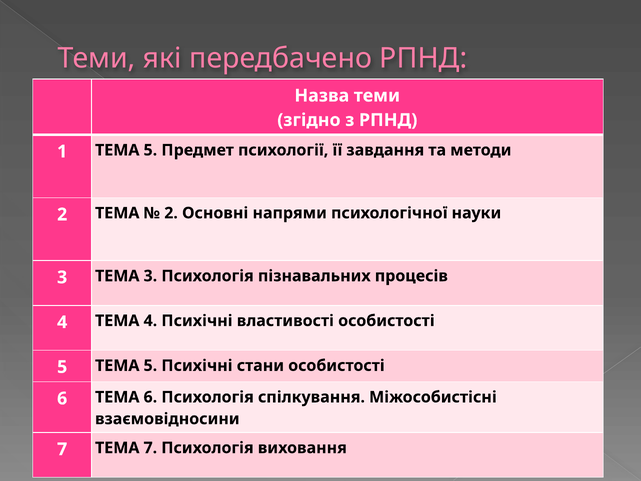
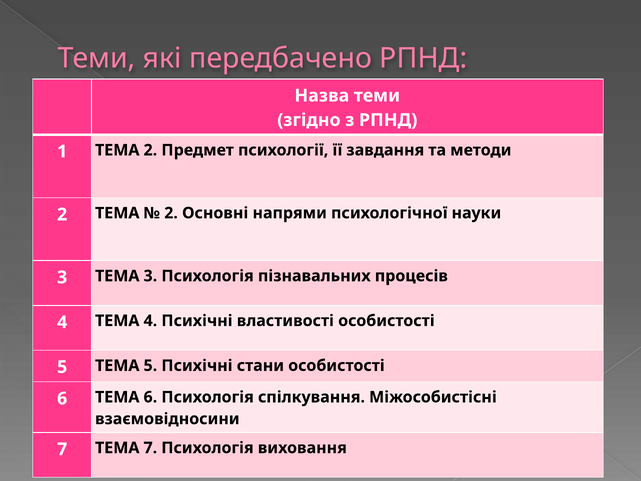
1 ТЕМА 5: 5 -> 2
